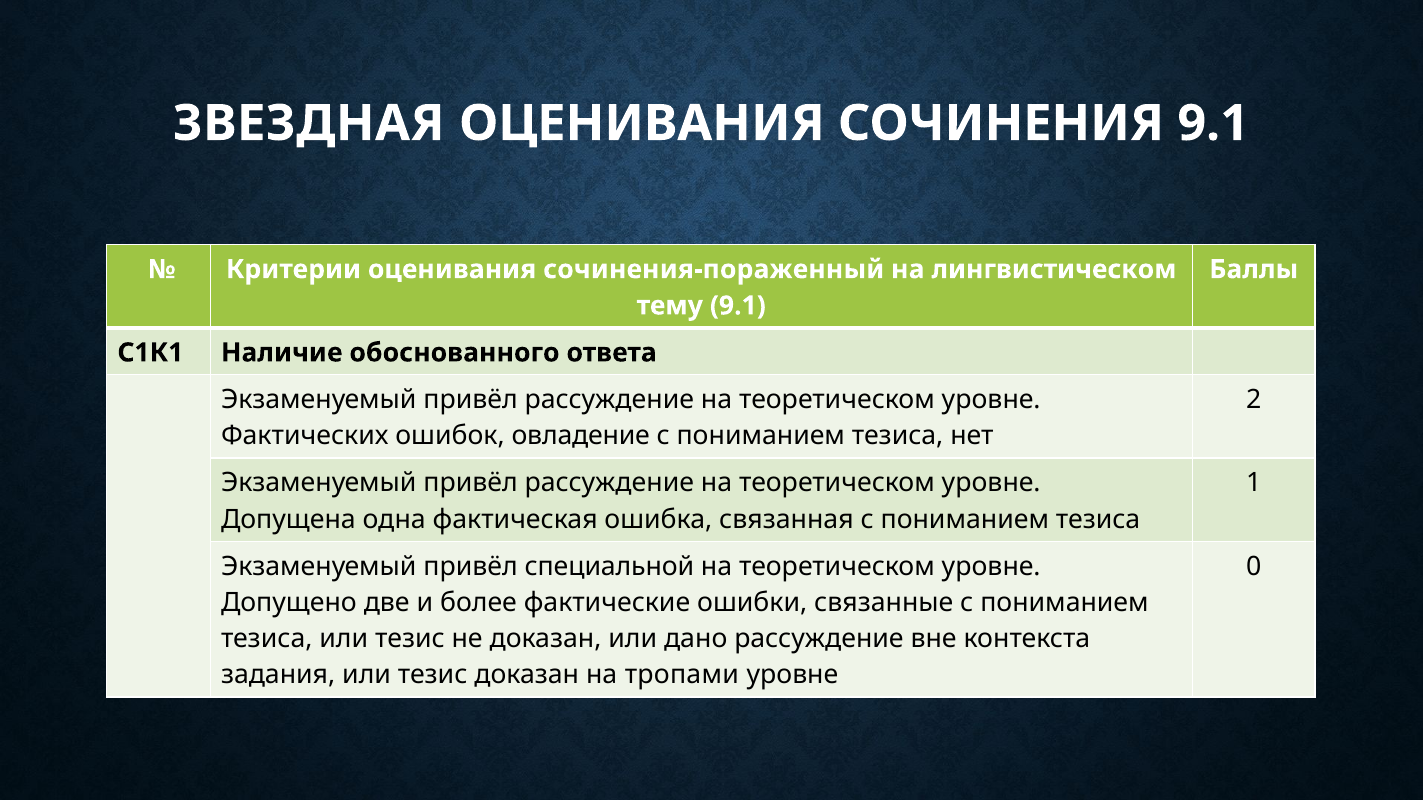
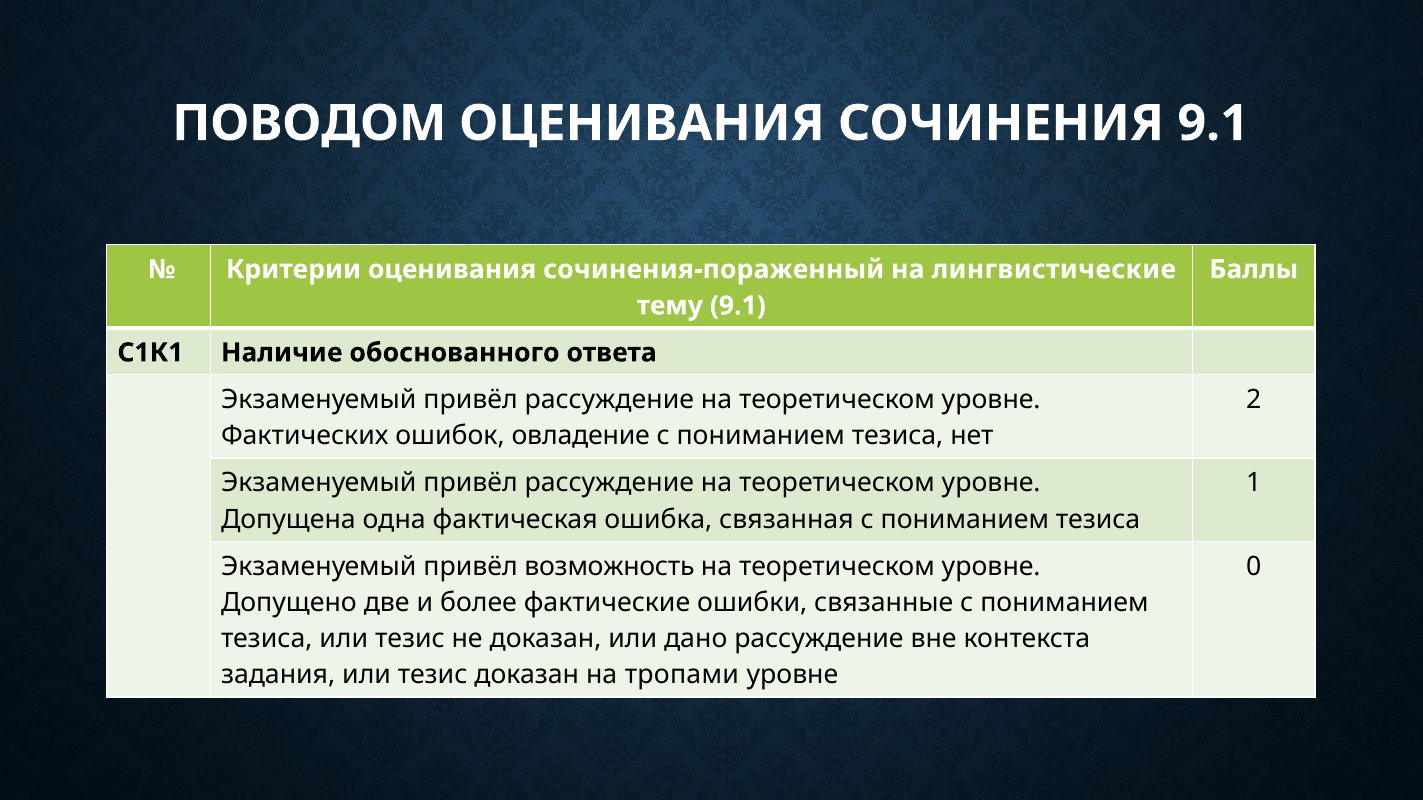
ЗВЕЗДНАЯ: ЗВЕЗДНАЯ -> ПОВОДОМ
лингвистическом: лингвистическом -> лингвистические
специальной: специальной -> возможность
